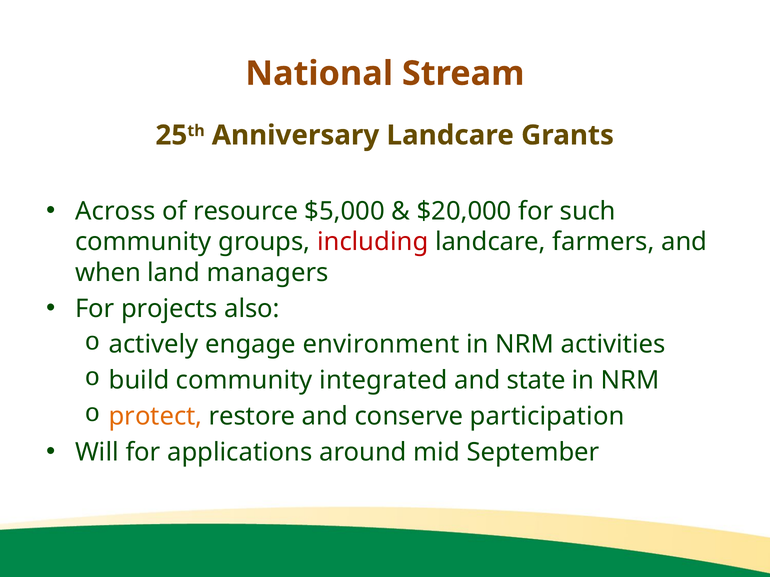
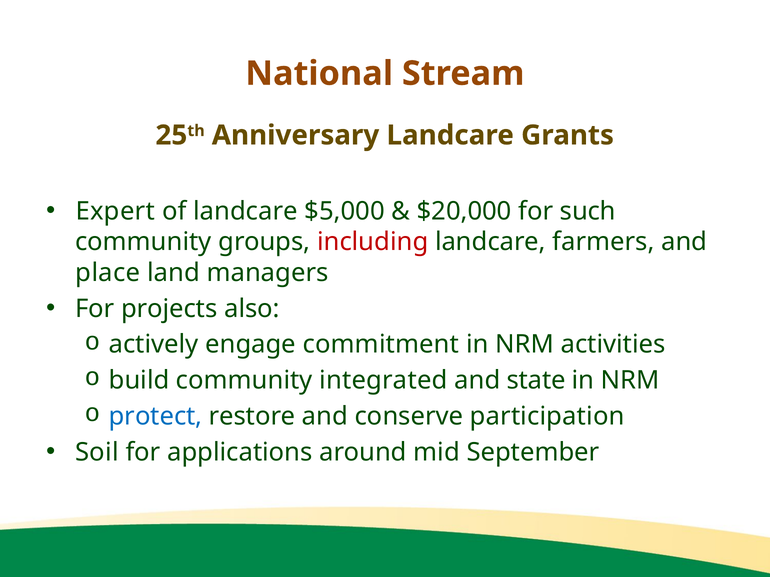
Across: Across -> Expert
of resource: resource -> landcare
when: when -> place
environment: environment -> commitment
protect colour: orange -> blue
Will: Will -> Soil
